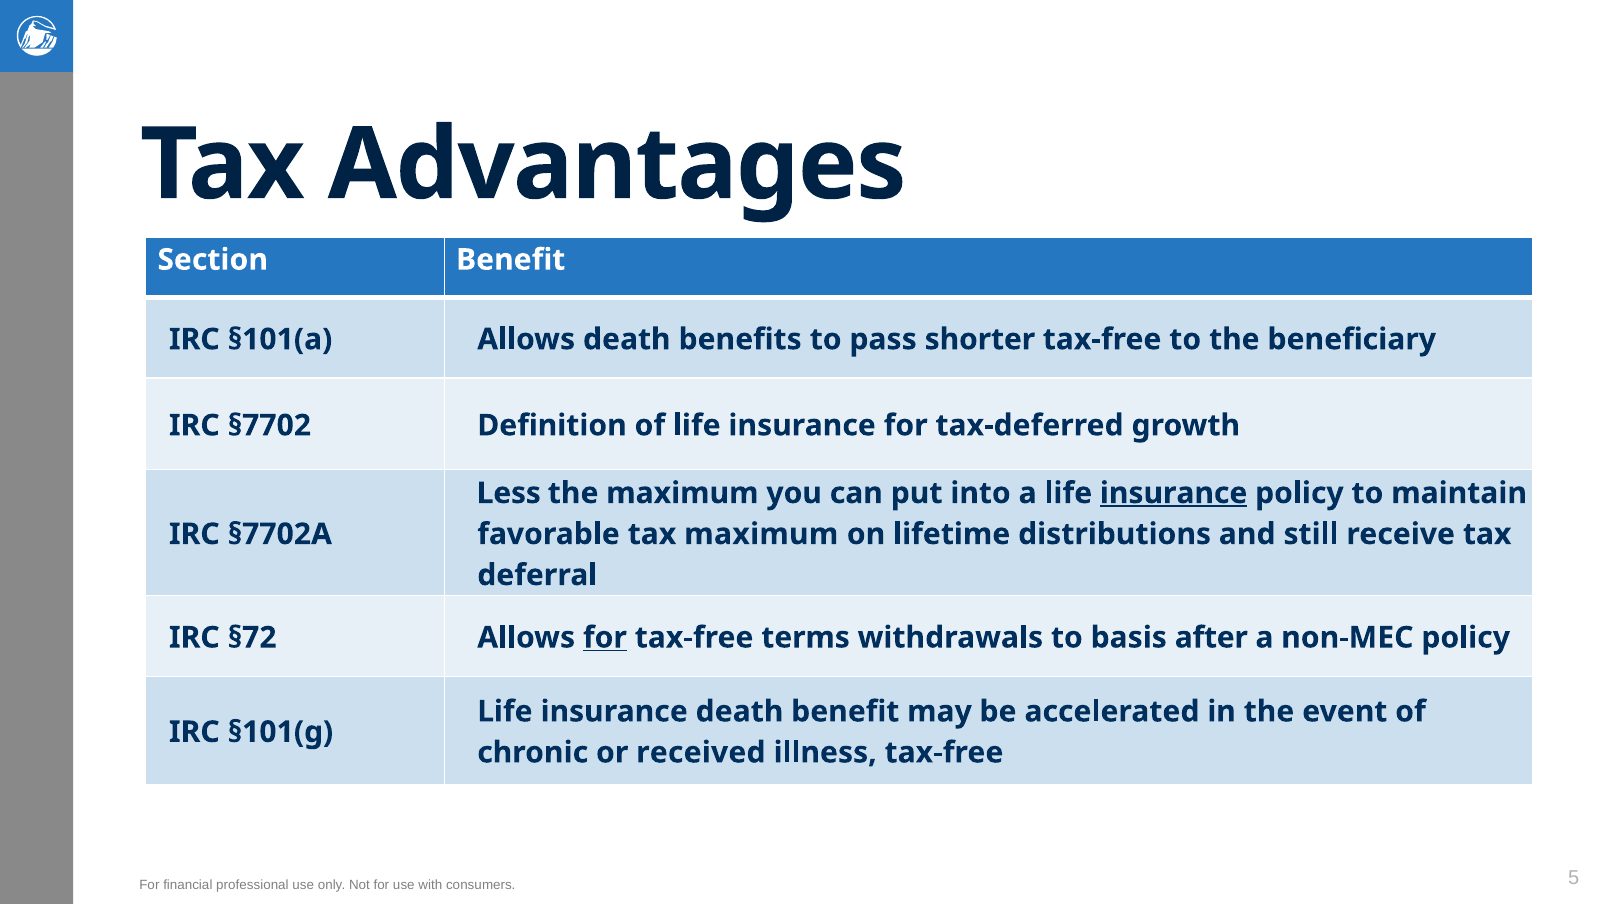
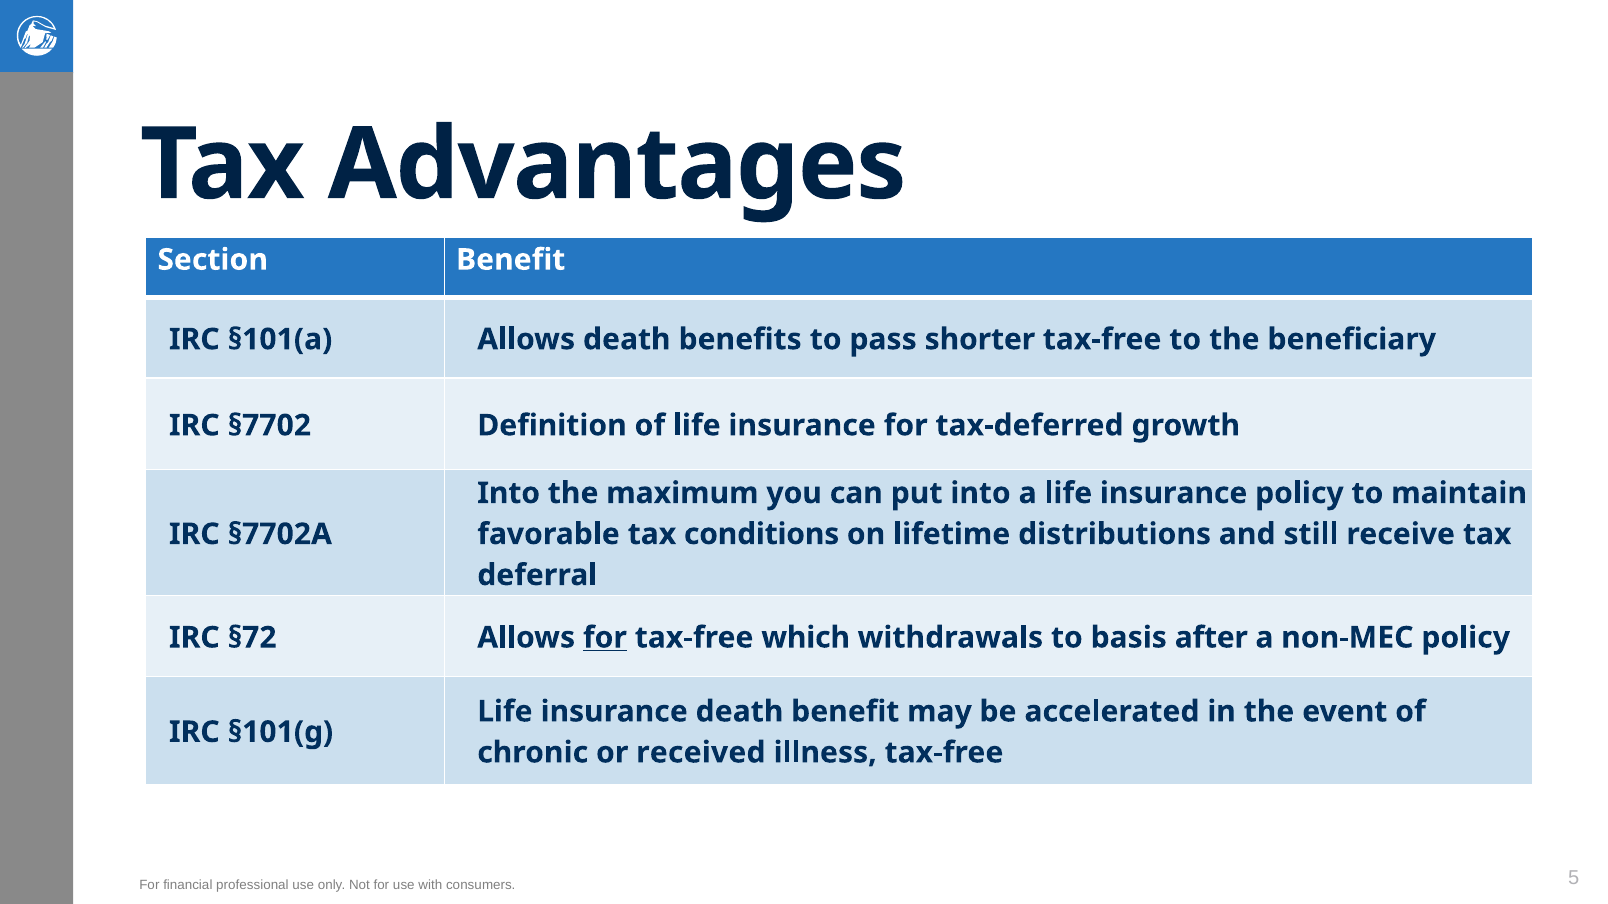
Less at (509, 493): Less -> Into
insurance at (1174, 493) underline: present -> none
tax maximum: maximum -> conditions
terms: terms -> which
